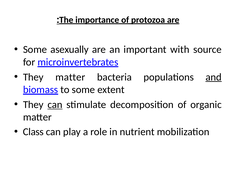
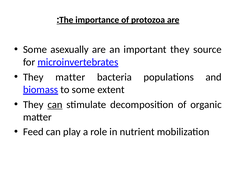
important with: with -> they
and underline: present -> none
Class: Class -> Feed
